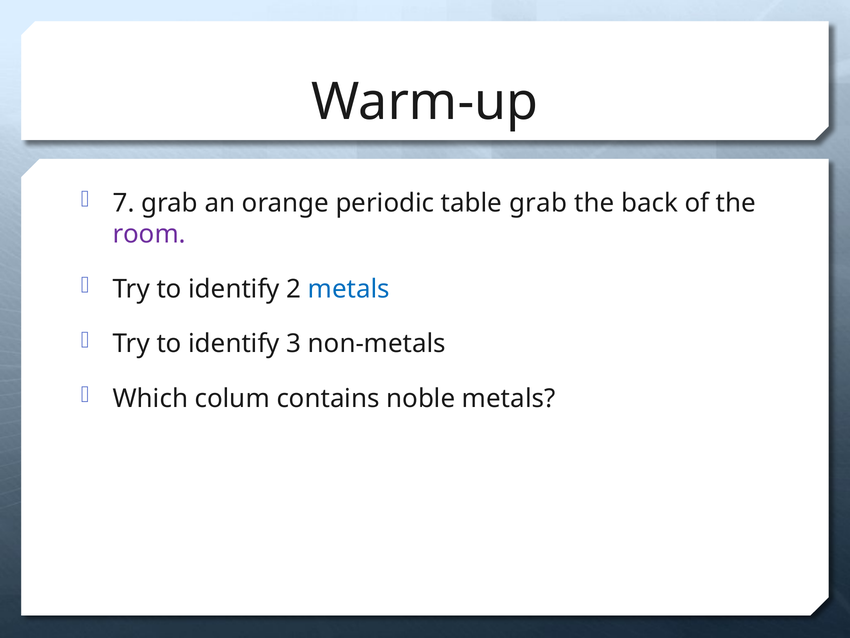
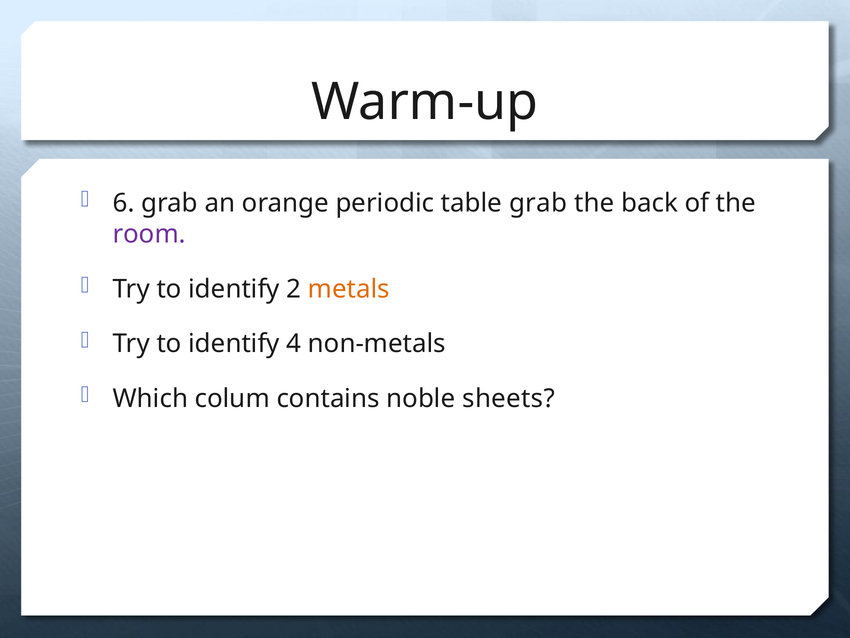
7: 7 -> 6
metals at (349, 289) colour: blue -> orange
3: 3 -> 4
noble metals: metals -> sheets
